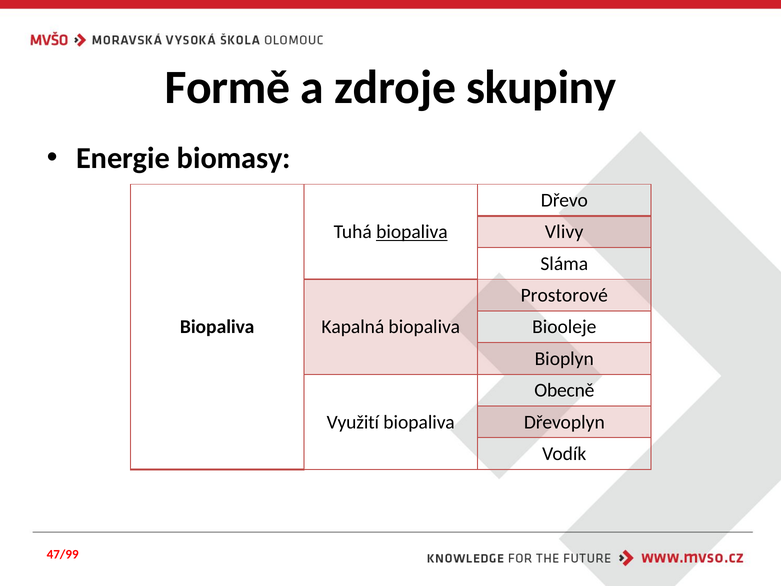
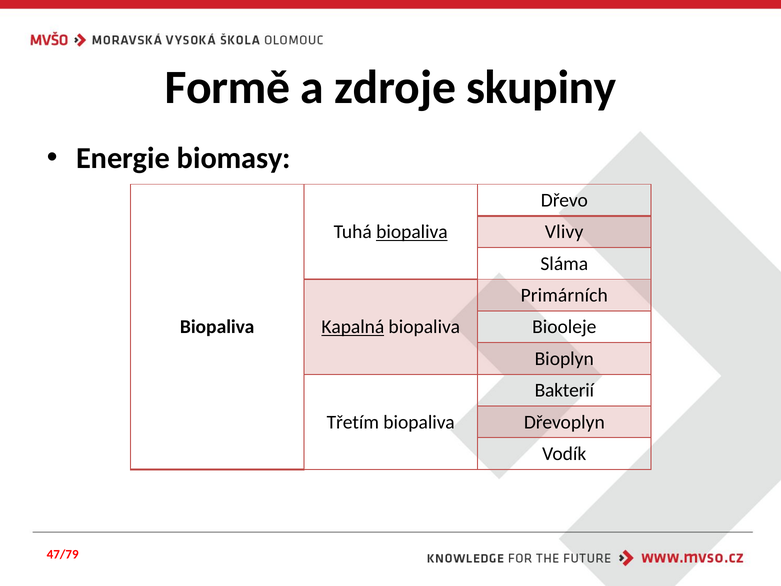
Prostorové: Prostorové -> Primárních
Kapalná underline: none -> present
Obecně: Obecně -> Bakterií
Využití: Využití -> Třetím
47/99: 47/99 -> 47/79
